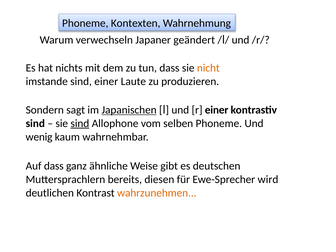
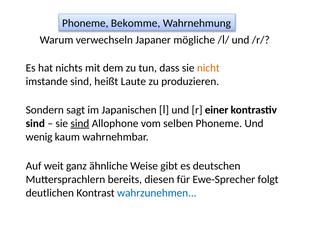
Kontexten: Kontexten -> Bekomme
geändert: geändert -> mögliche
sind einer: einer -> heißt
Japanischen underline: present -> none
Auf dass: dass -> weit
wird: wird -> folgt
wahrzunehmen colour: orange -> blue
